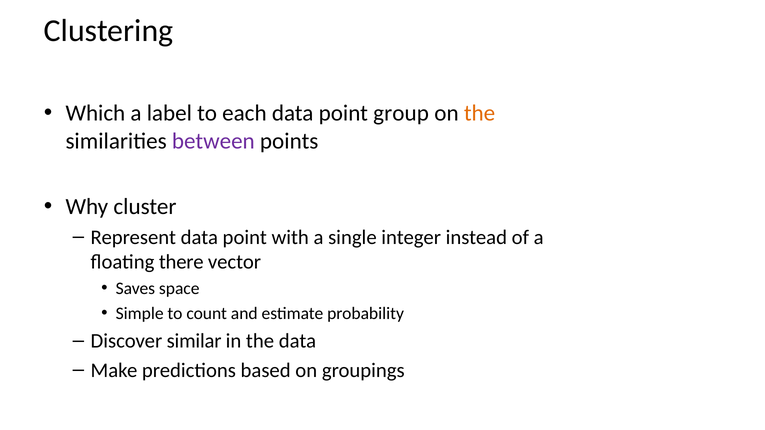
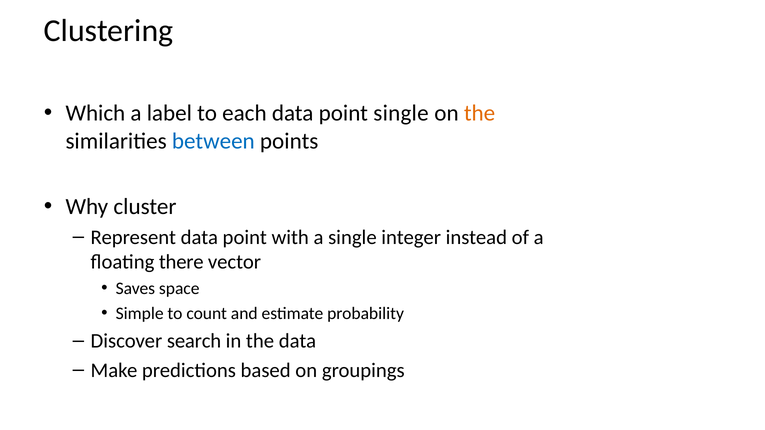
point group: group -> single
between colour: purple -> blue
similar: similar -> search
